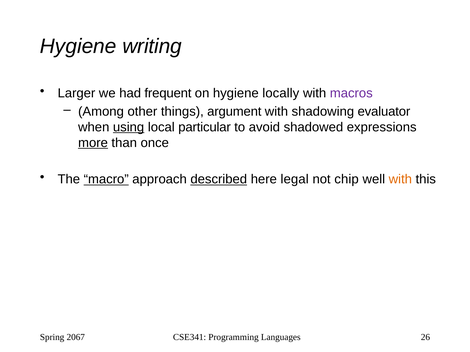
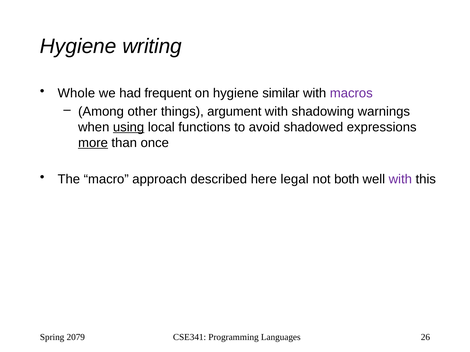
Larger: Larger -> Whole
locally: locally -> similar
evaluator: evaluator -> warnings
particular: particular -> functions
macro underline: present -> none
described underline: present -> none
chip: chip -> both
with at (400, 180) colour: orange -> purple
2067: 2067 -> 2079
